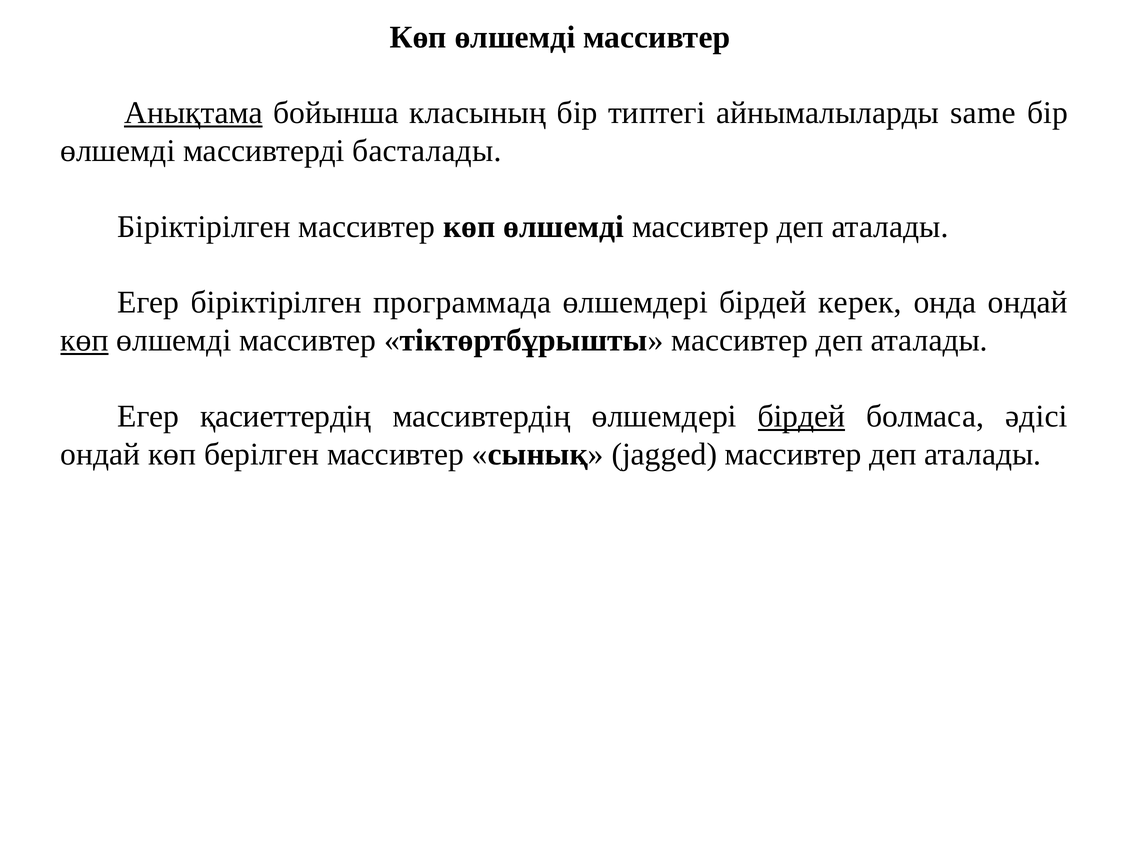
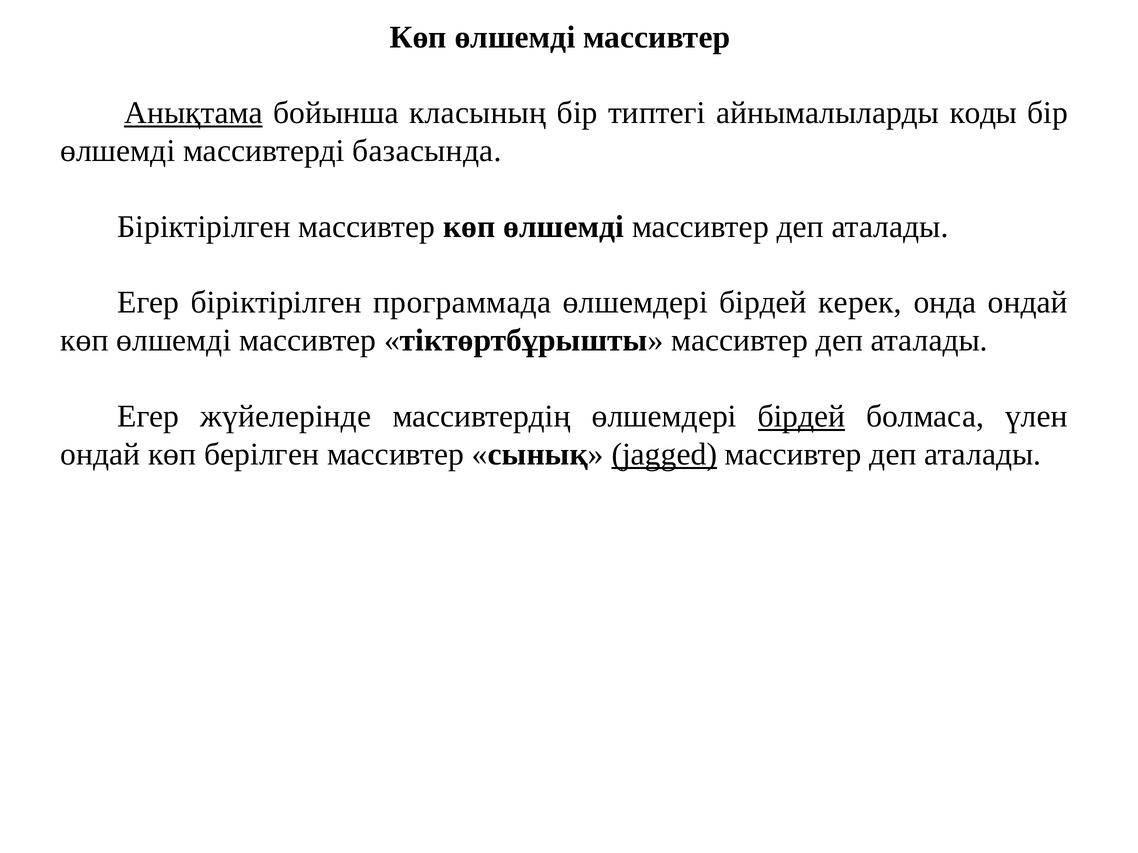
same: same -> коды
басталады: басталады -> базасында
көп at (84, 341) underline: present -> none
қасиеттердің: қасиеттердің -> жүйелерінде
әдісі: әдісі -> үлен
jagged underline: none -> present
